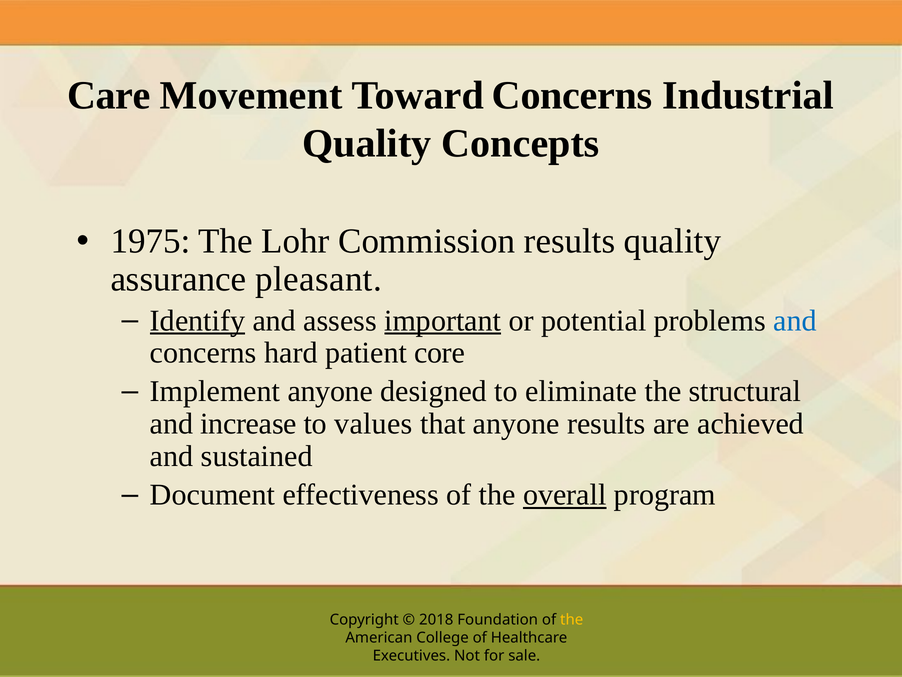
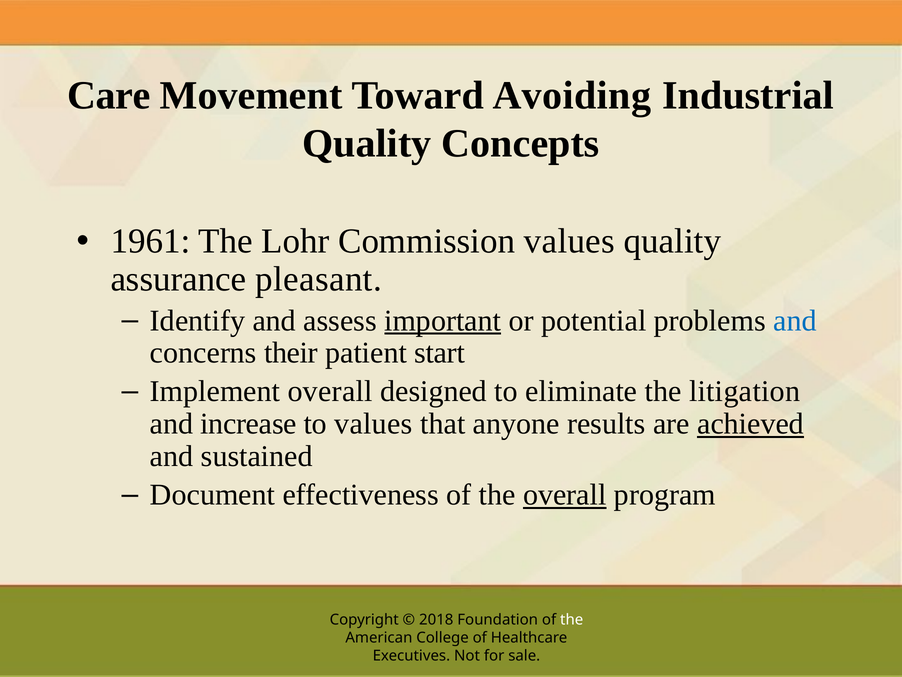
Toward Concerns: Concerns -> Avoiding
1975: 1975 -> 1961
Commission results: results -> values
Identify underline: present -> none
hard: hard -> their
core: core -> start
Implement anyone: anyone -> overall
structural: structural -> litigation
achieved underline: none -> present
the at (572, 619) colour: yellow -> white
